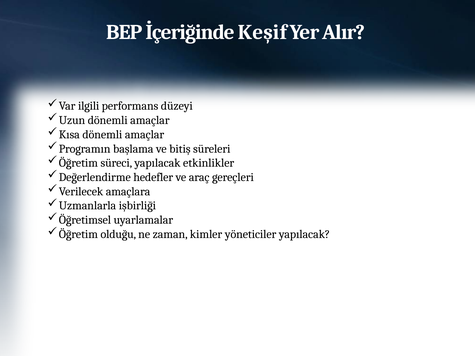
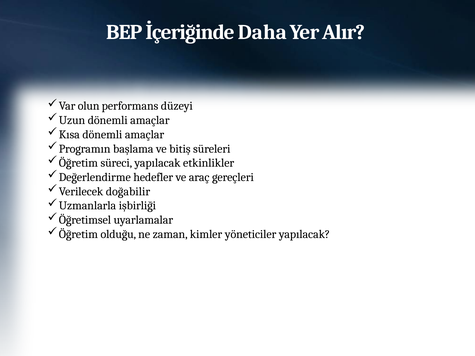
Keşif: Keşif -> Daha
ilgili: ilgili -> olun
amaçlara: amaçlara -> doğabilir
